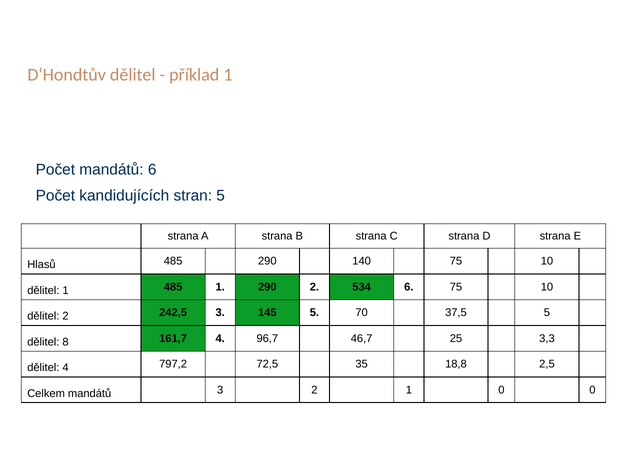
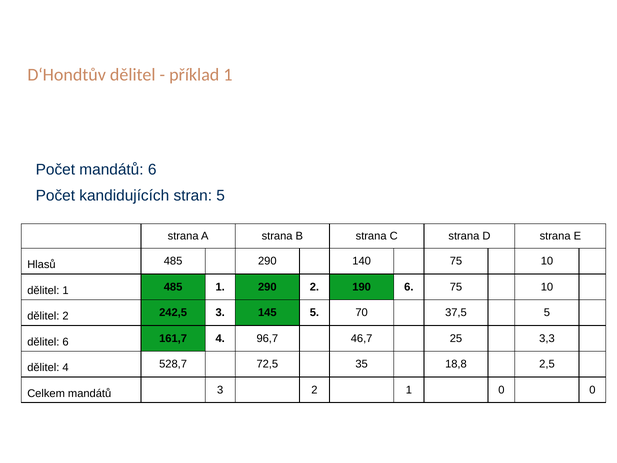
534: 534 -> 190
dělitel 8: 8 -> 6
797,2: 797,2 -> 528,7
